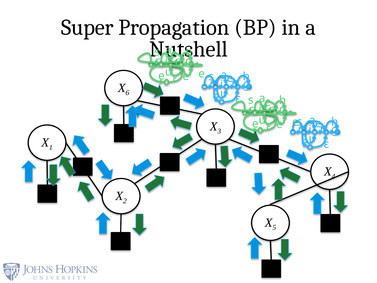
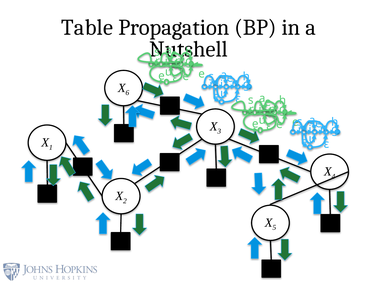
Super: Super -> Table
